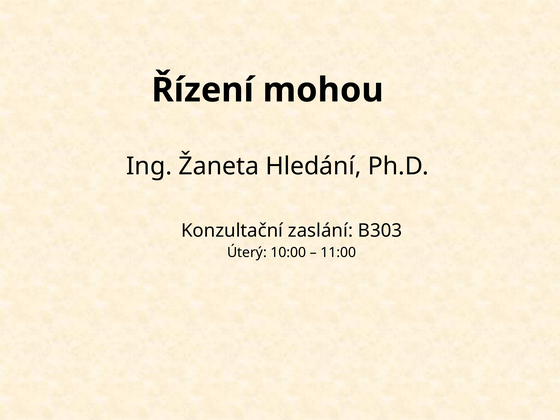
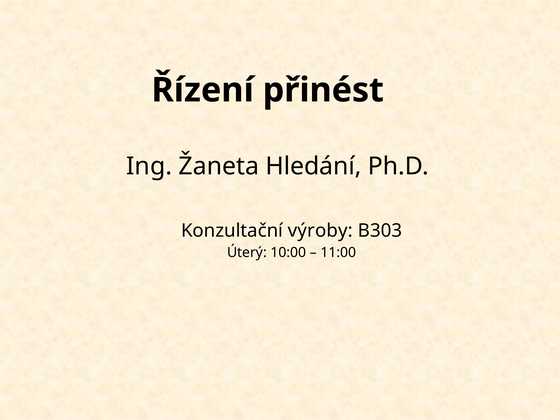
mohou: mohou -> přinést
zaslání: zaslání -> výroby
